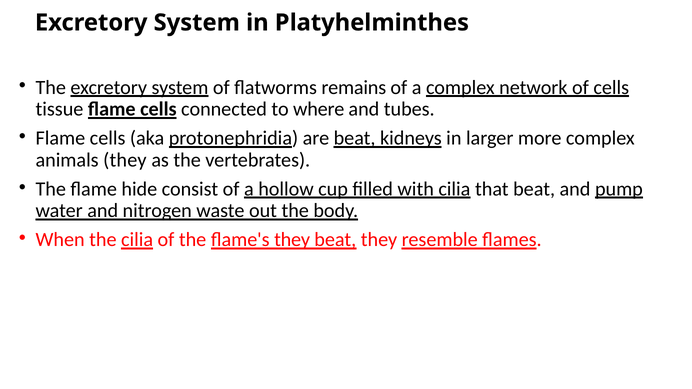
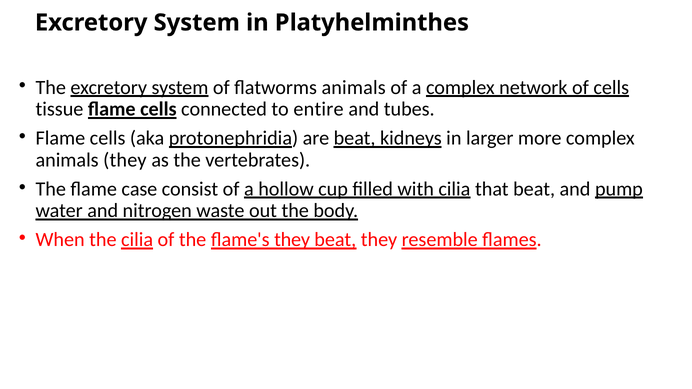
flatworms remains: remains -> animals
where: where -> entire
hide: hide -> case
